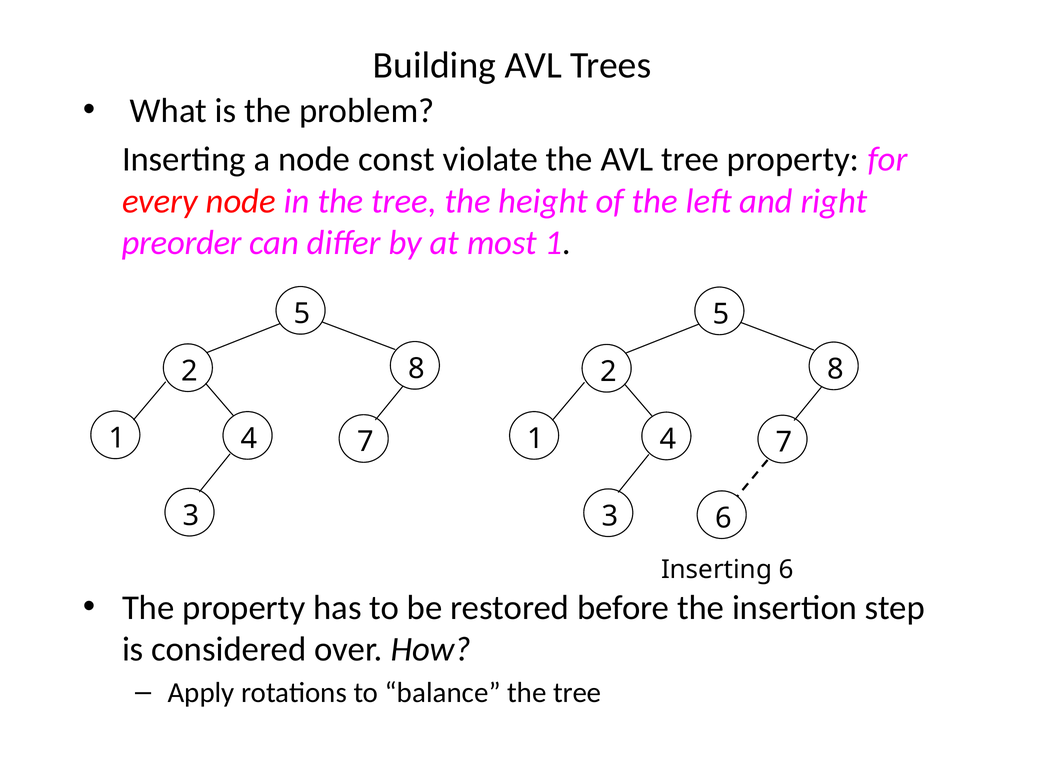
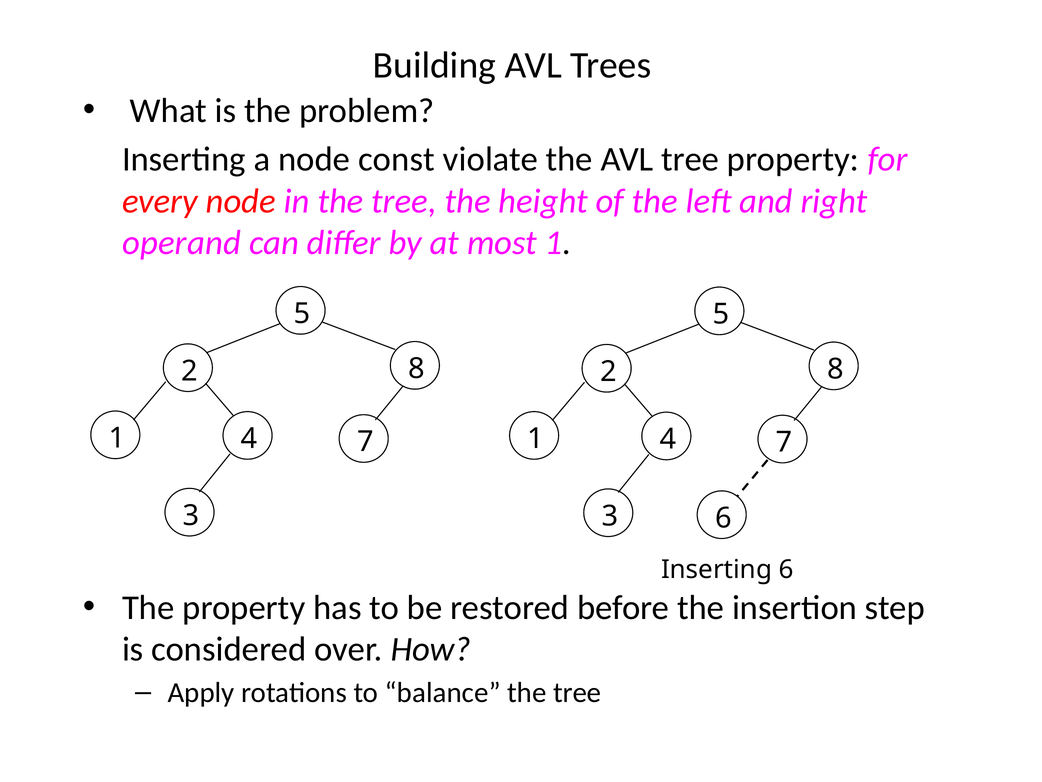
preorder: preorder -> operand
